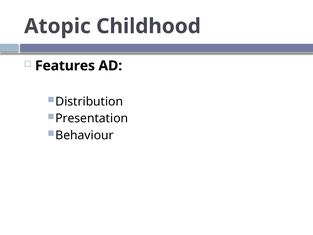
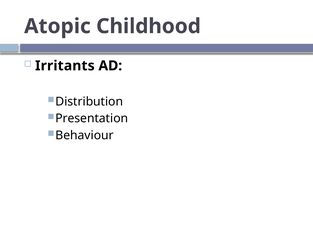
Features: Features -> Irritants
